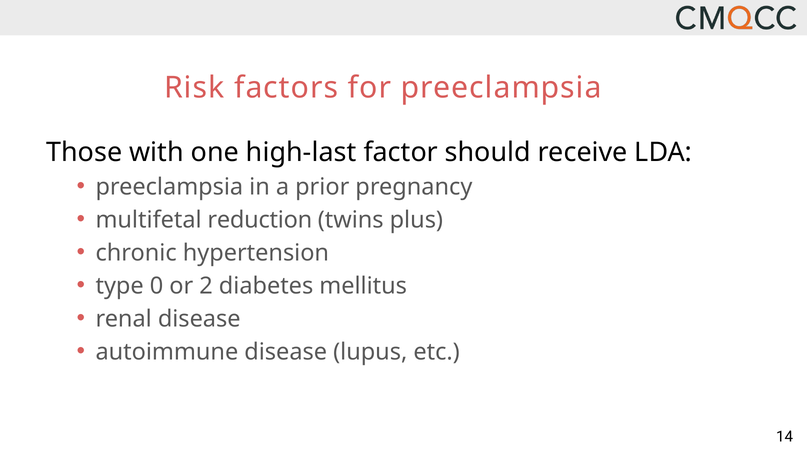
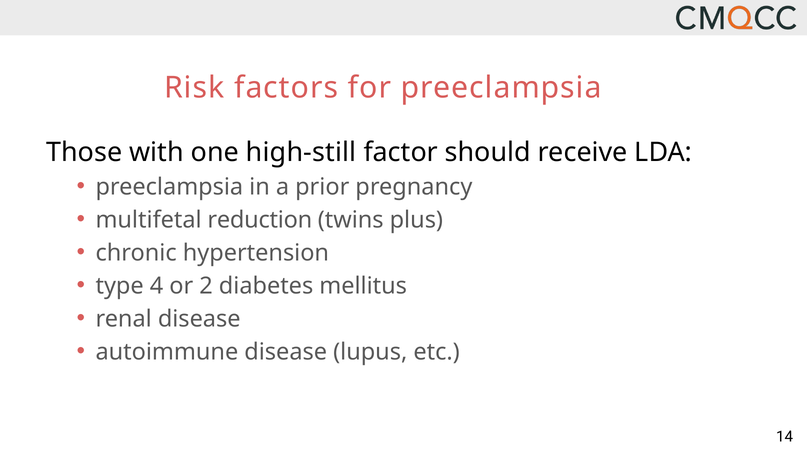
high-last: high-last -> high-still
0: 0 -> 4
